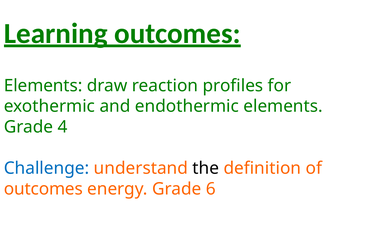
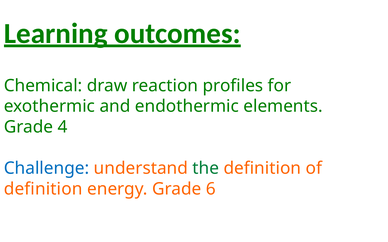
Elements at (43, 86): Elements -> Chemical
the colour: black -> green
outcomes at (43, 189): outcomes -> definition
